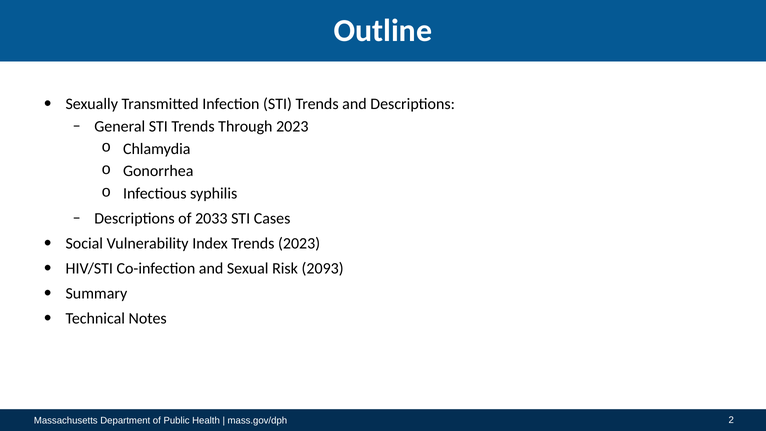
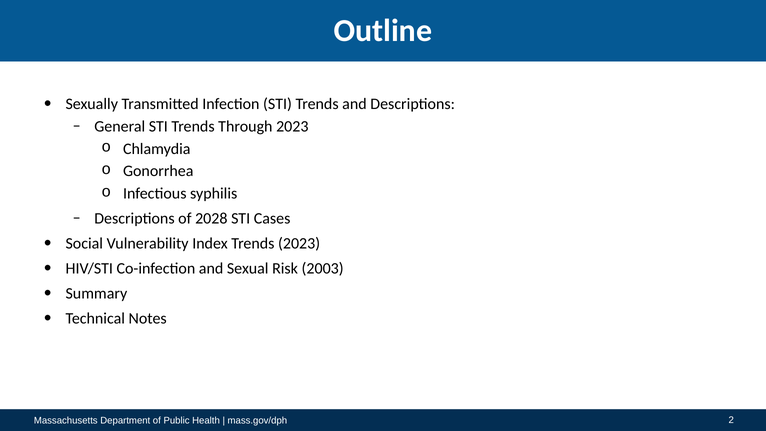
2033: 2033 -> 2028
2093: 2093 -> 2003
